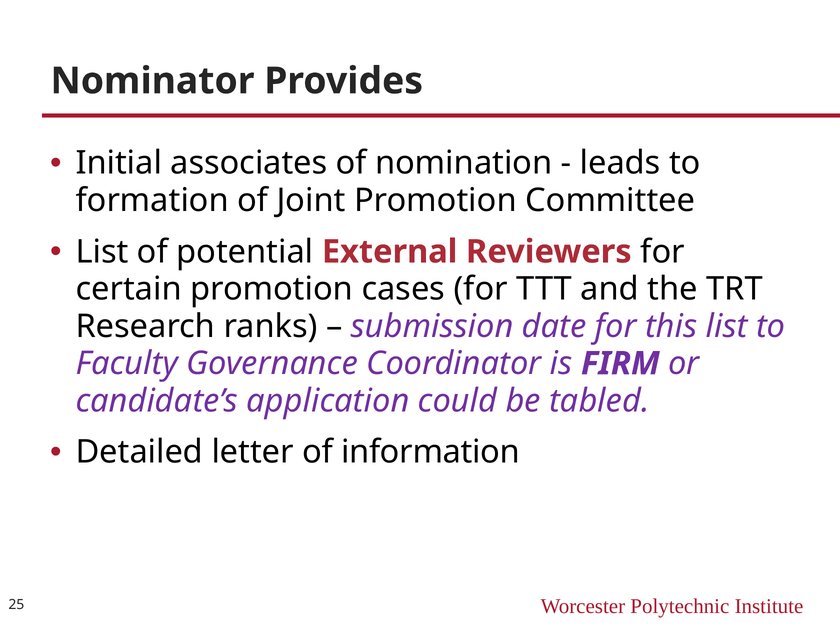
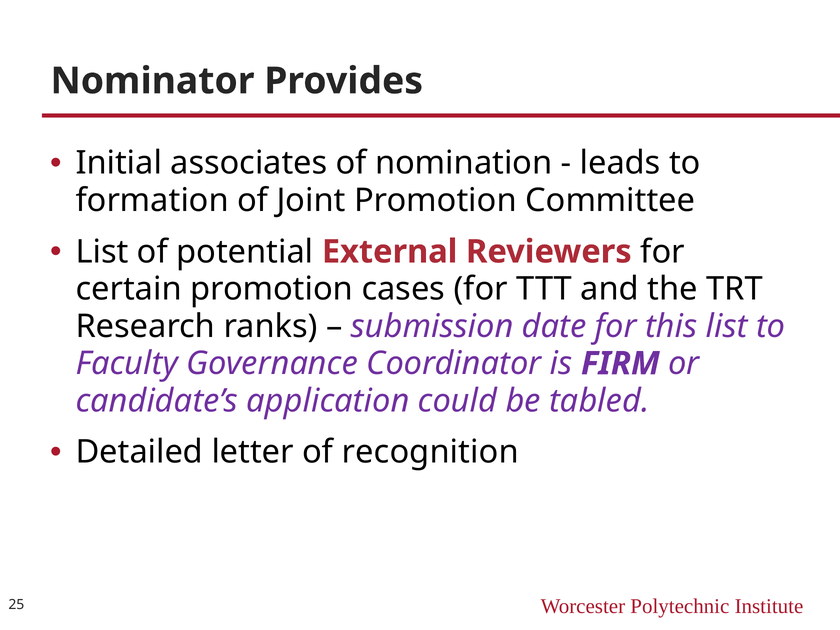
information: information -> recognition
